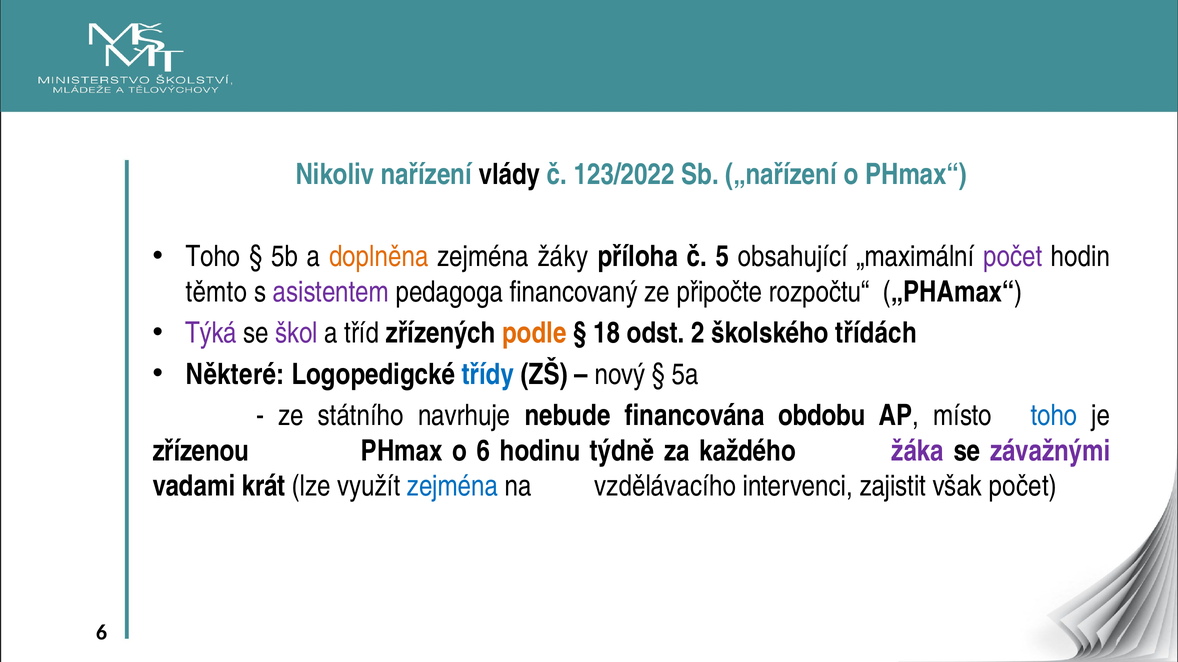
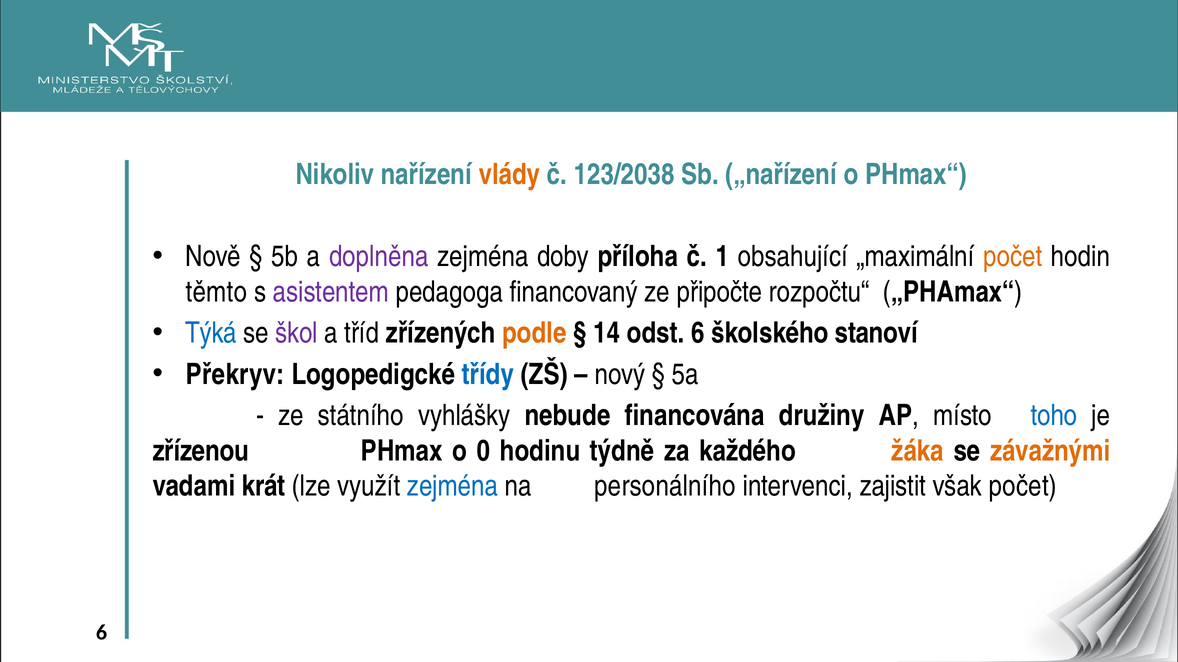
vlády colour: black -> orange
123/2022: 123/2022 -> 123/2038
Toho at (213, 257): Toho -> Nově
doplněna colour: orange -> purple
žáky: žáky -> doby
5: 5 -> 1
počet at (1013, 257) colour: purple -> orange
Týká colour: purple -> blue
18: 18 -> 14
odst 2: 2 -> 6
třídách: třídách -> stanoví
Některé: Některé -> Překryv
navrhuje: navrhuje -> vyhlášky
obdobu: obdobu -> družiny
o 6: 6 -> 0
žáka colour: purple -> orange
závažnými colour: purple -> orange
vzdělávacího: vzdělávacího -> personálního
